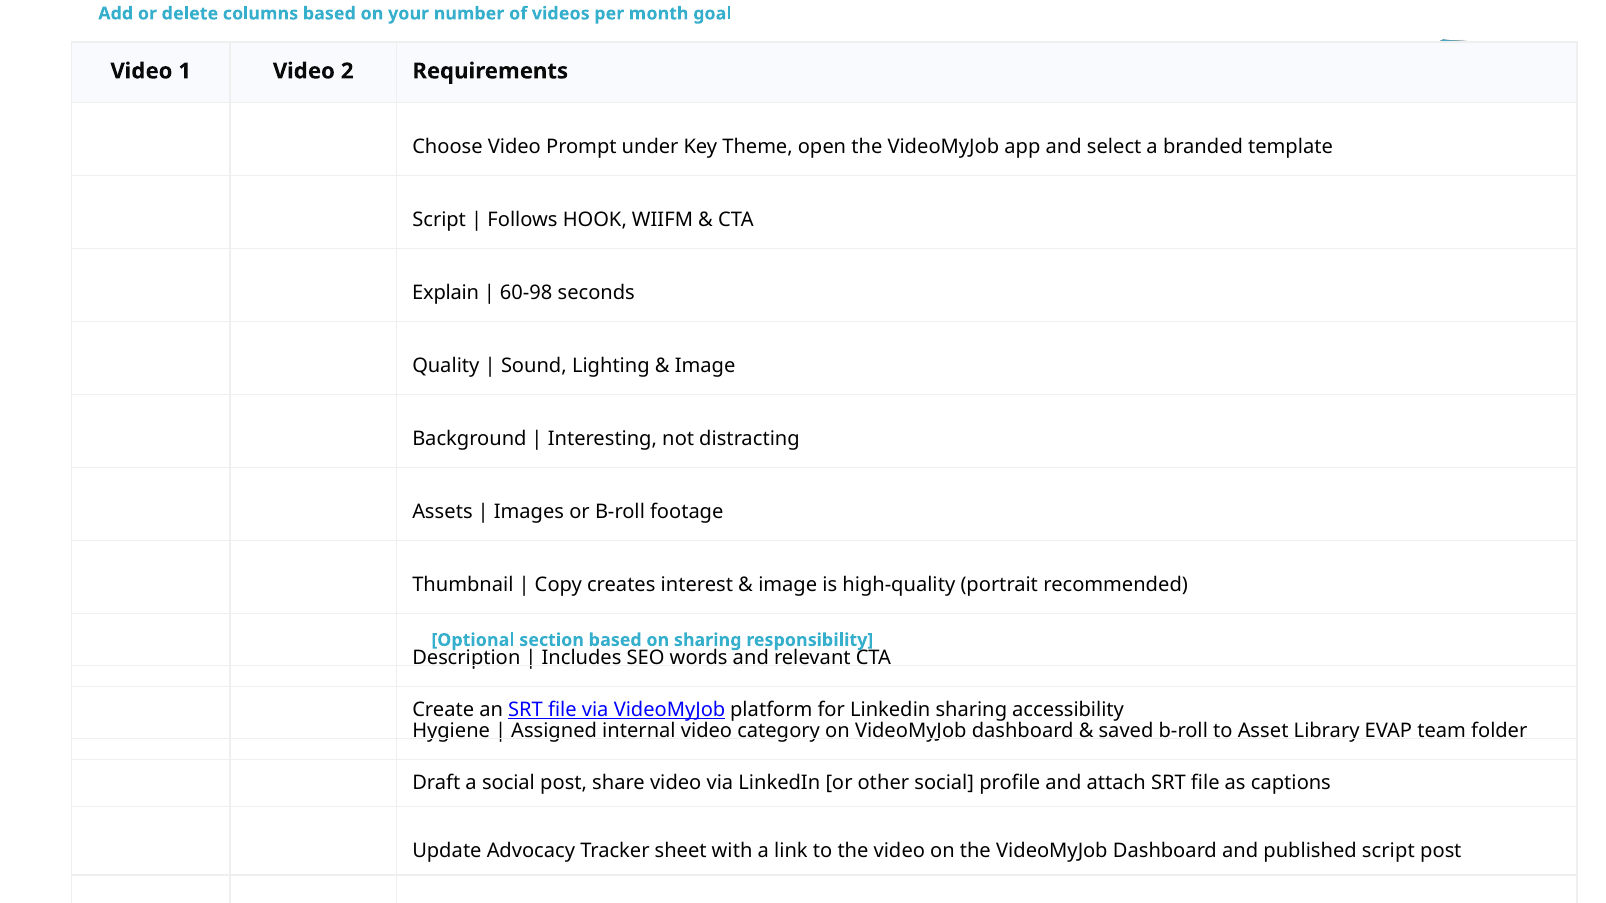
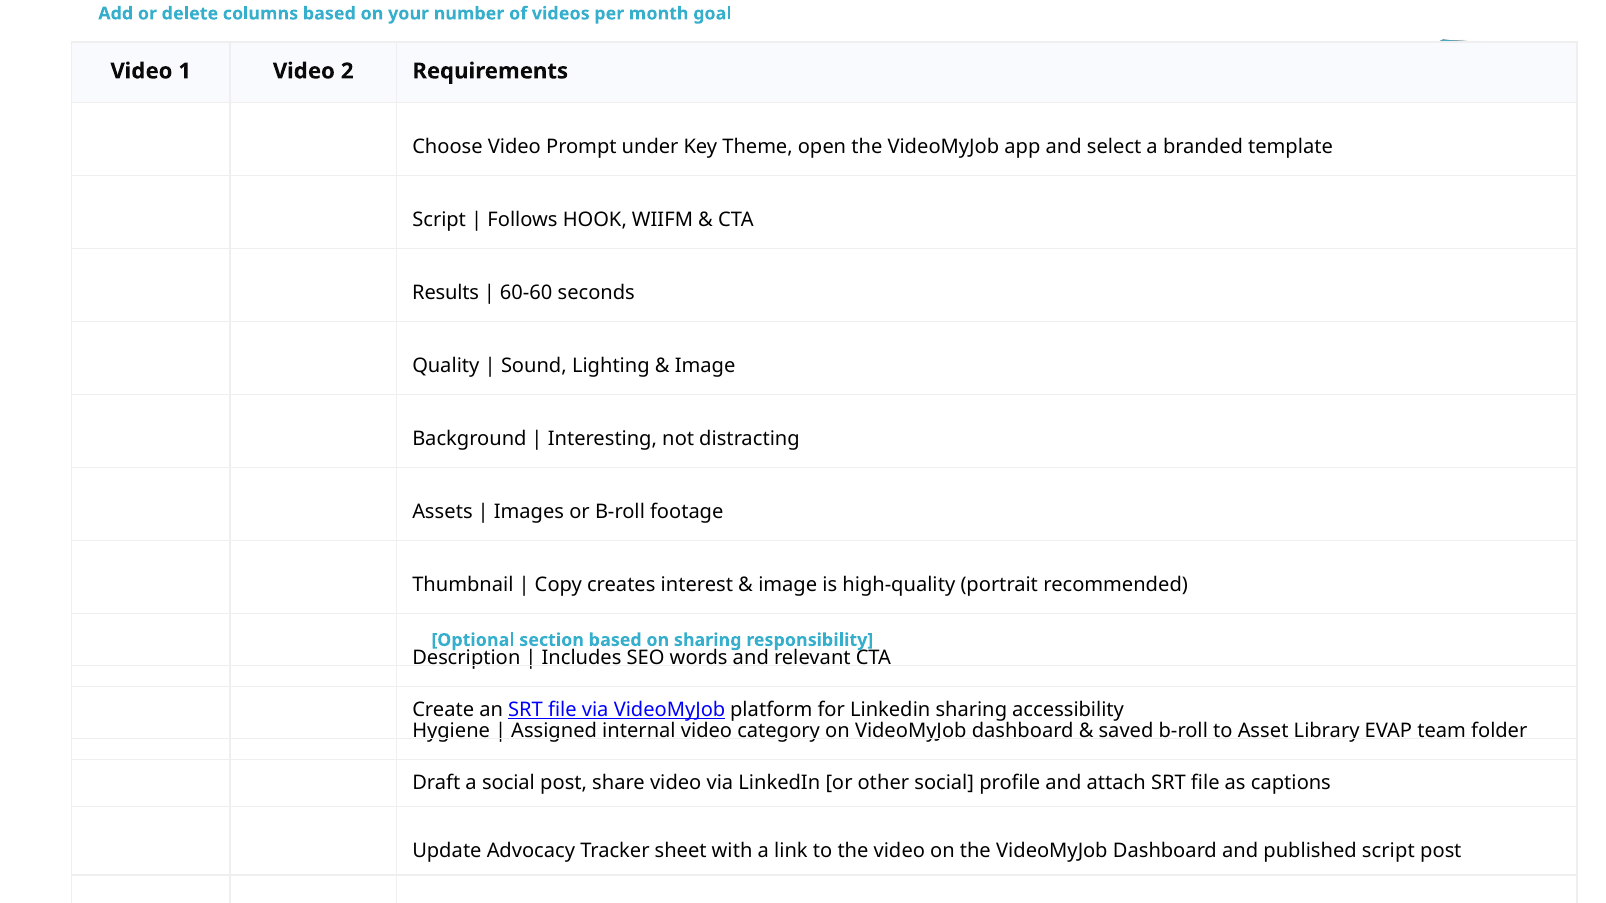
Explain at (446, 293): Explain -> Results
60-98: 60-98 -> 60-60
